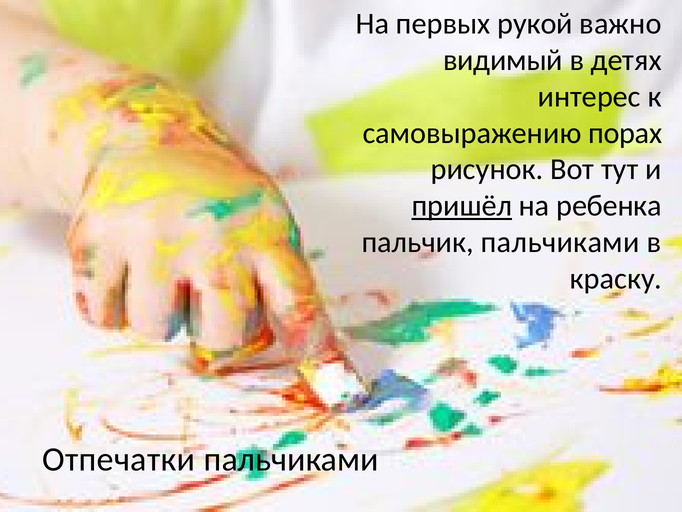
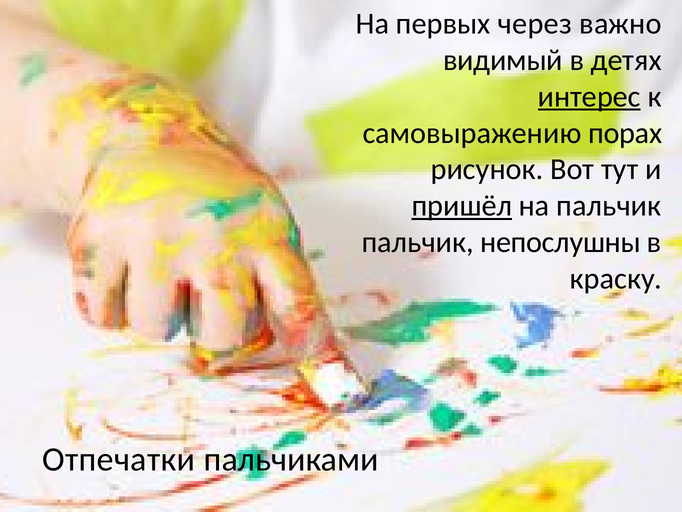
рукой: рукой -> через
интерес underline: none -> present
на ребенка: ребенка -> пальчик
пальчик пальчиками: пальчиками -> непослушны
